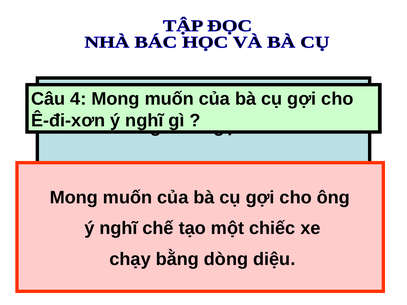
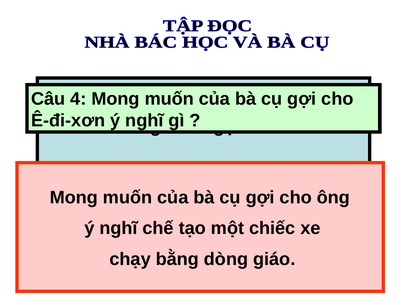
diệu: diệu -> giáo
